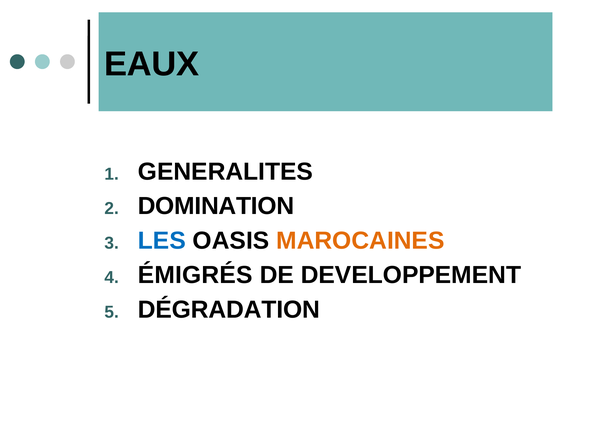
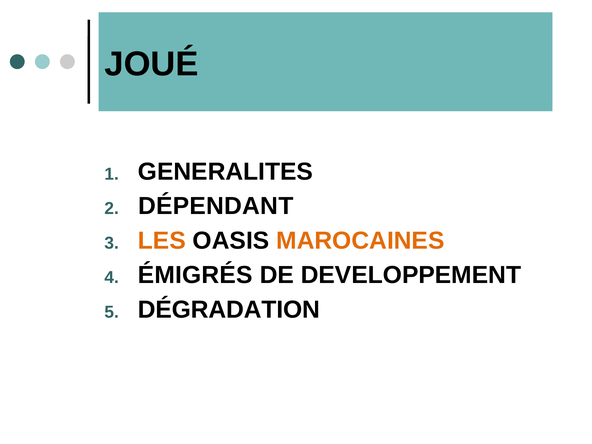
EAUX: EAUX -> JOUÉ
DOMINATION: DOMINATION -> DÉPENDANT
LES colour: blue -> orange
